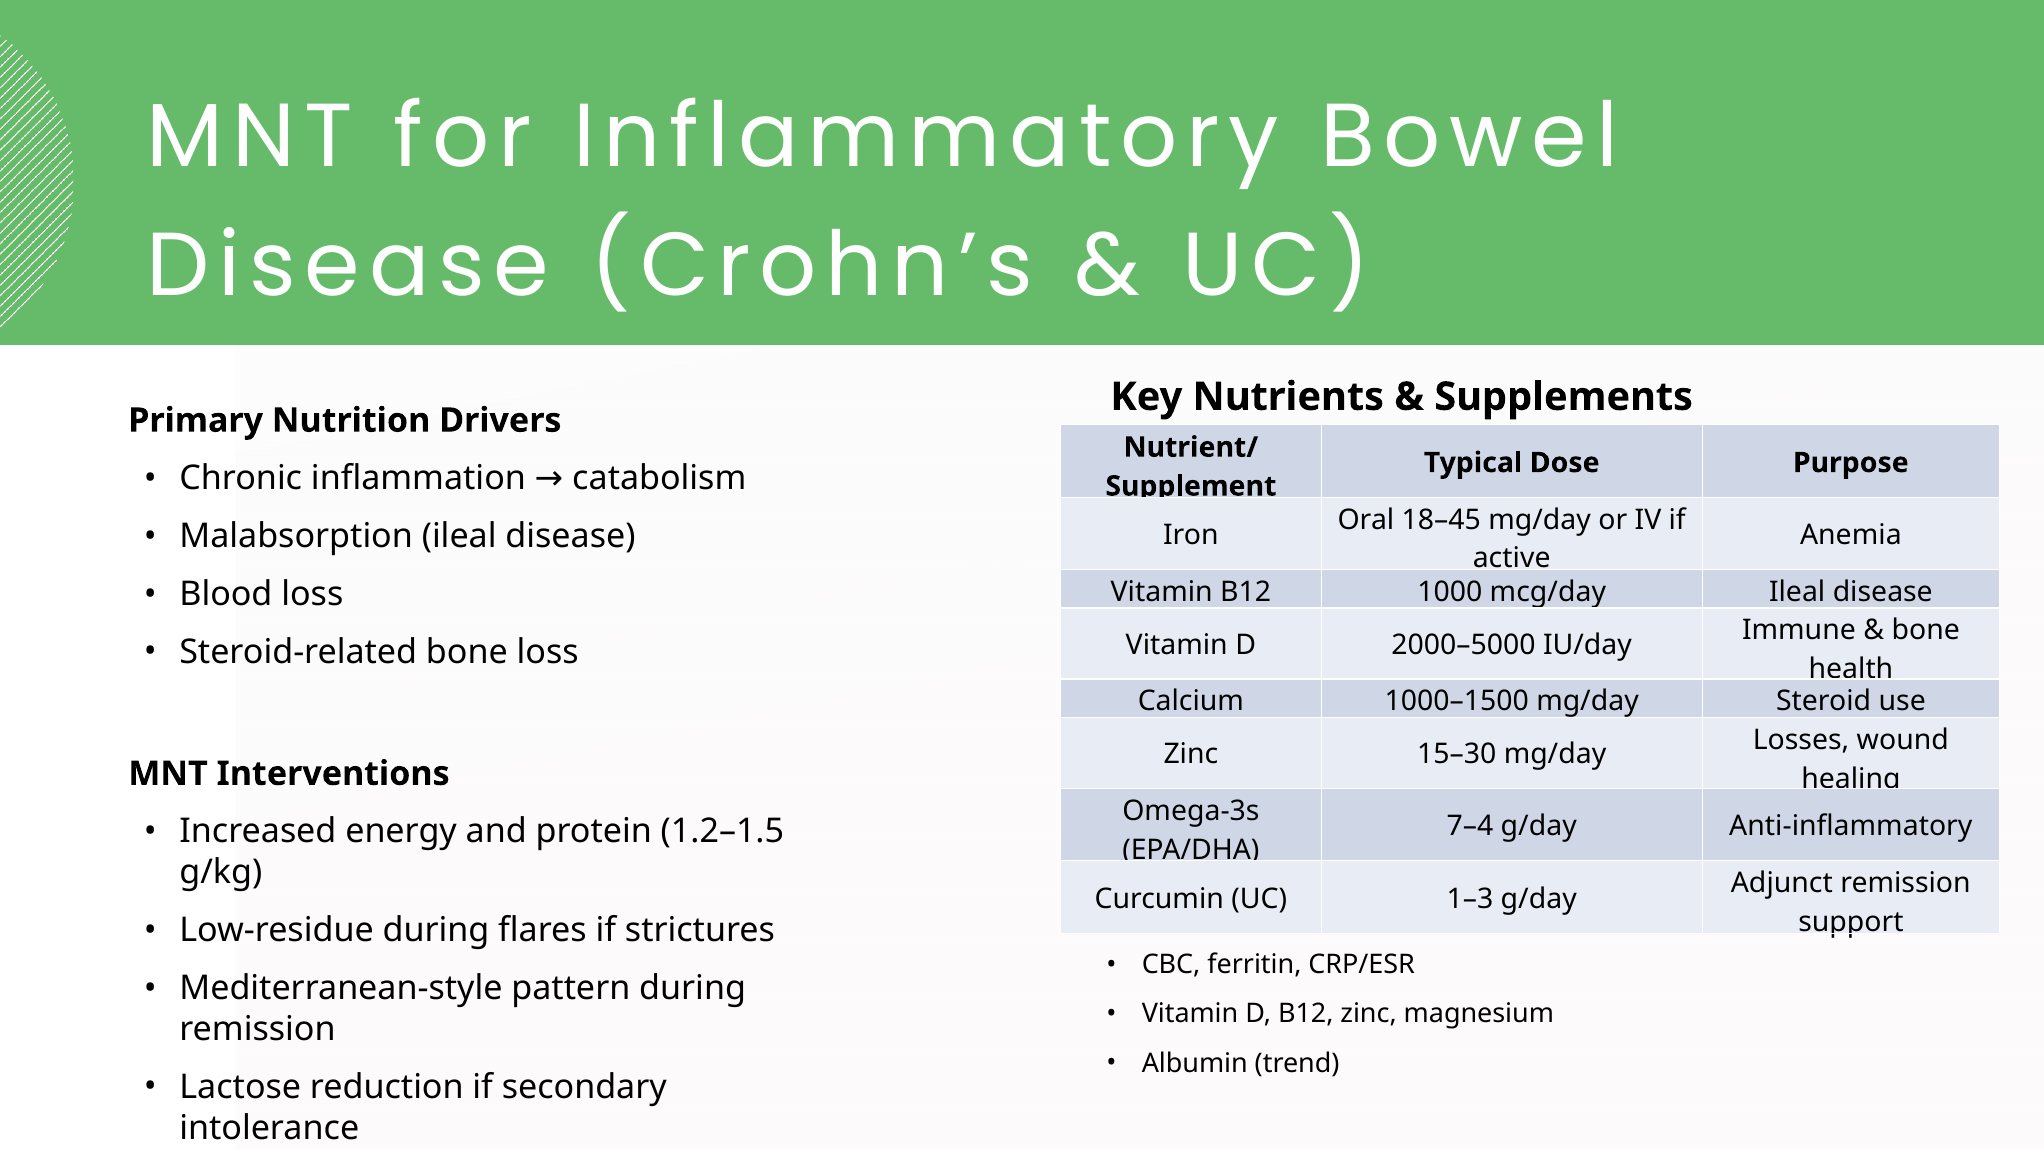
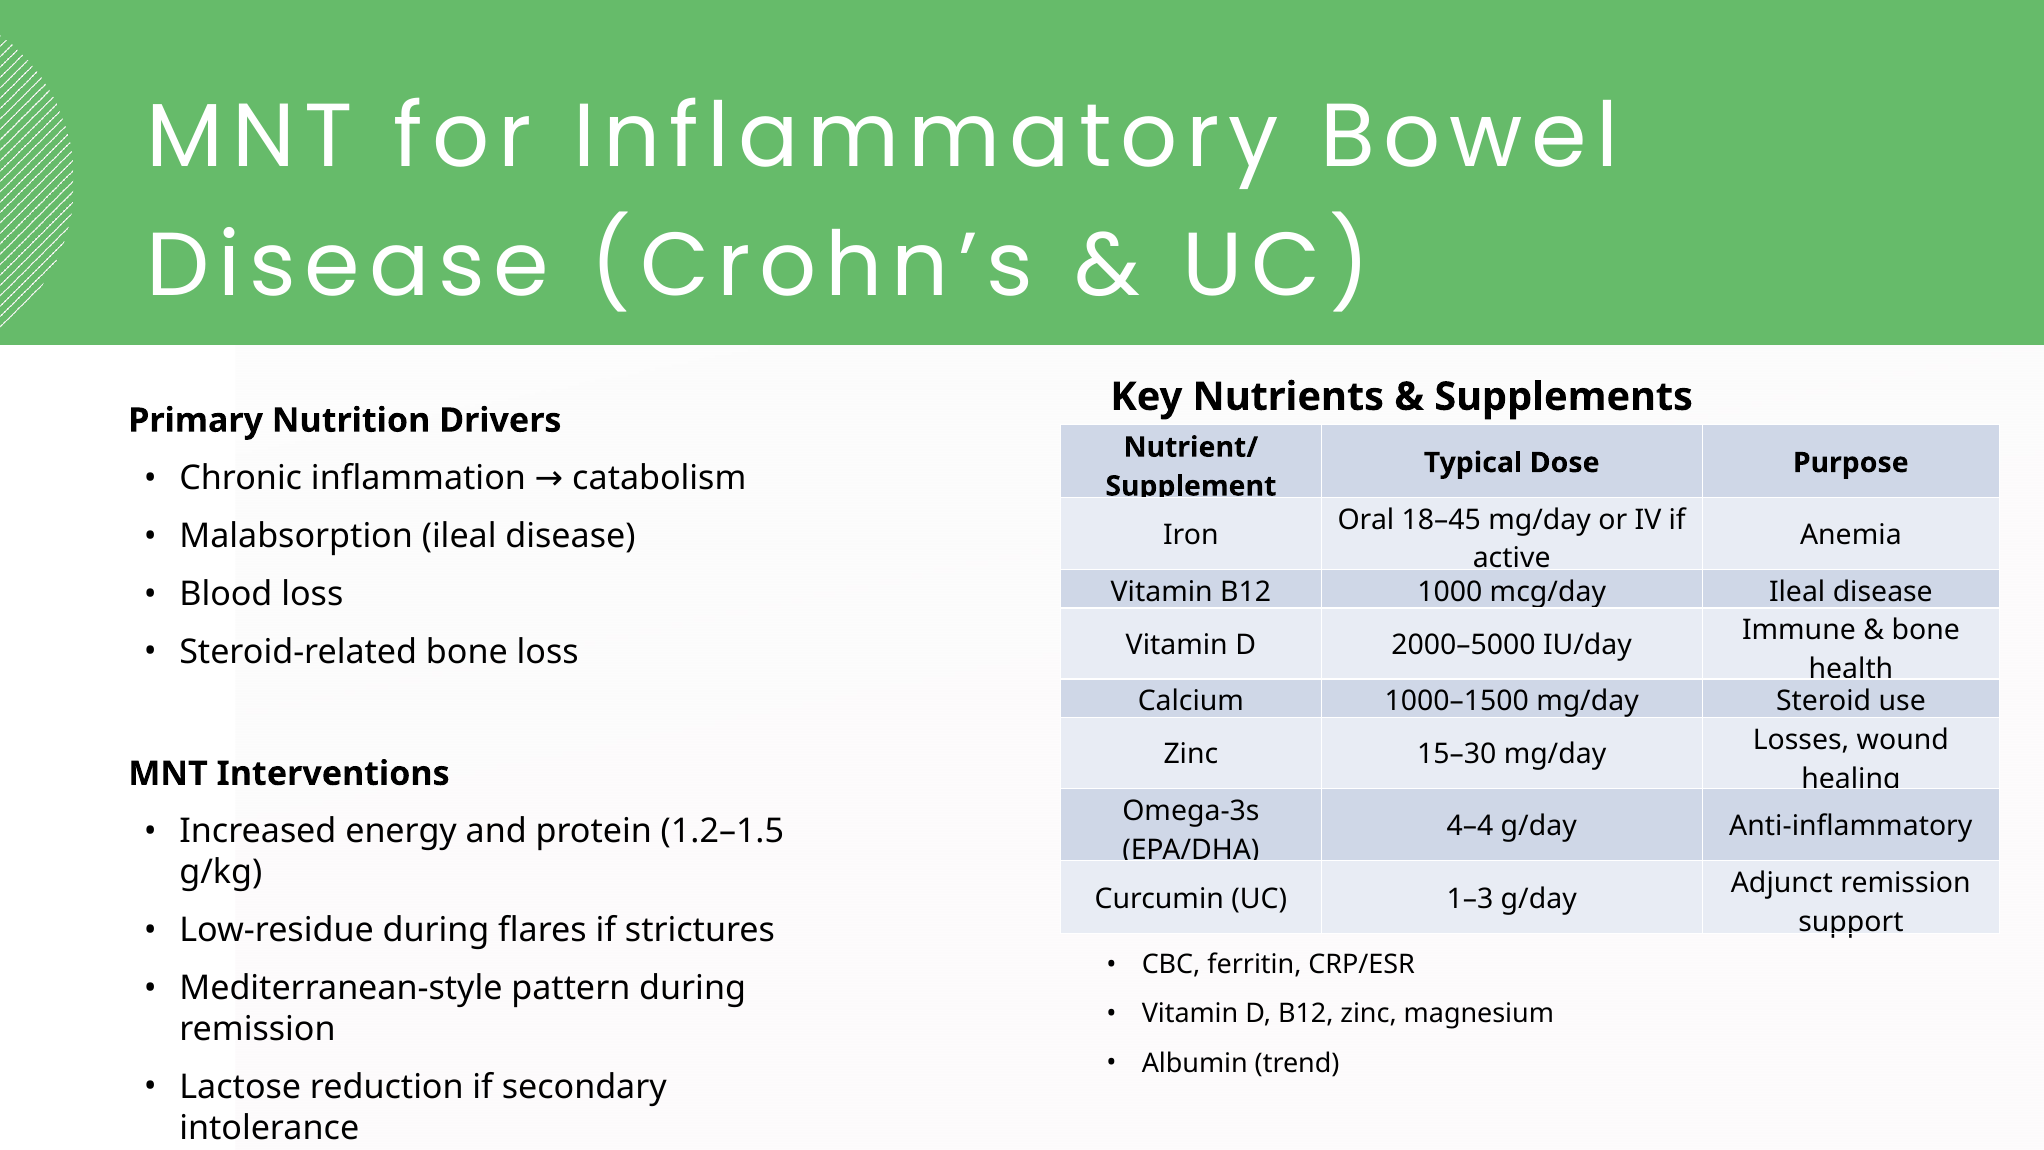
7–4: 7–4 -> 4–4
